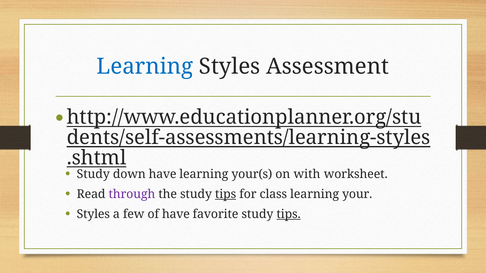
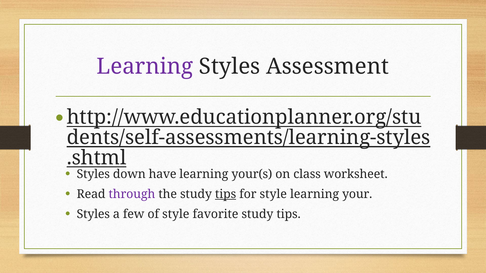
Learning at (145, 67) colour: blue -> purple
Study at (93, 174): Study -> Styles
with: with -> class
for class: class -> style
of have: have -> style
tips at (289, 215) underline: present -> none
